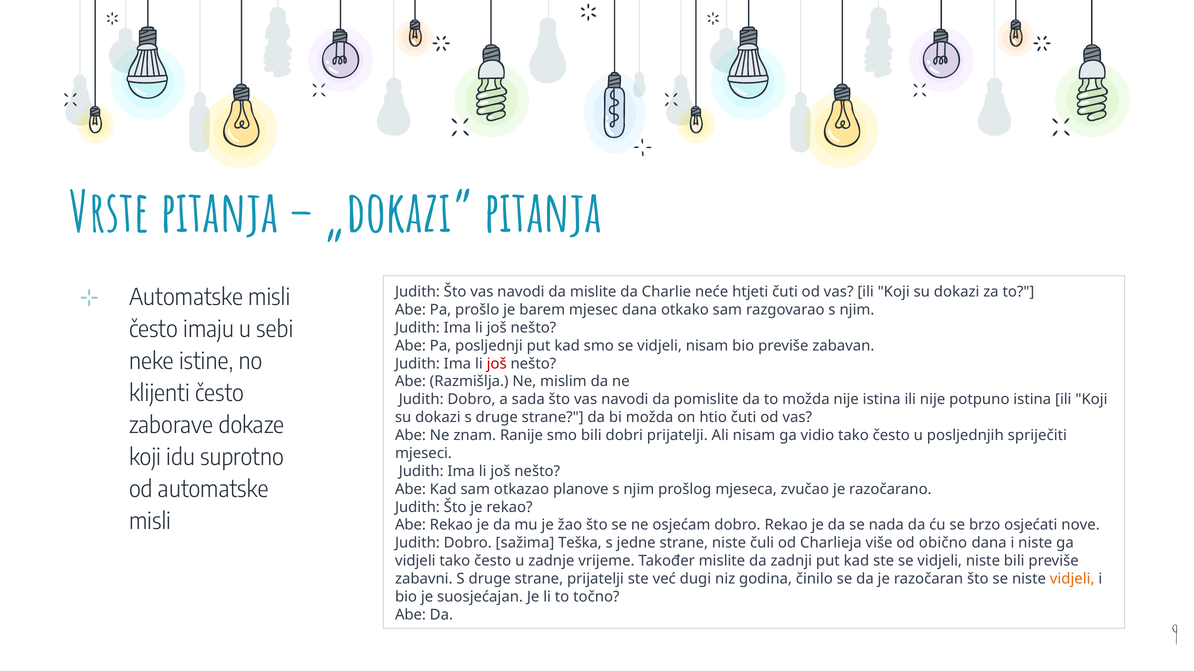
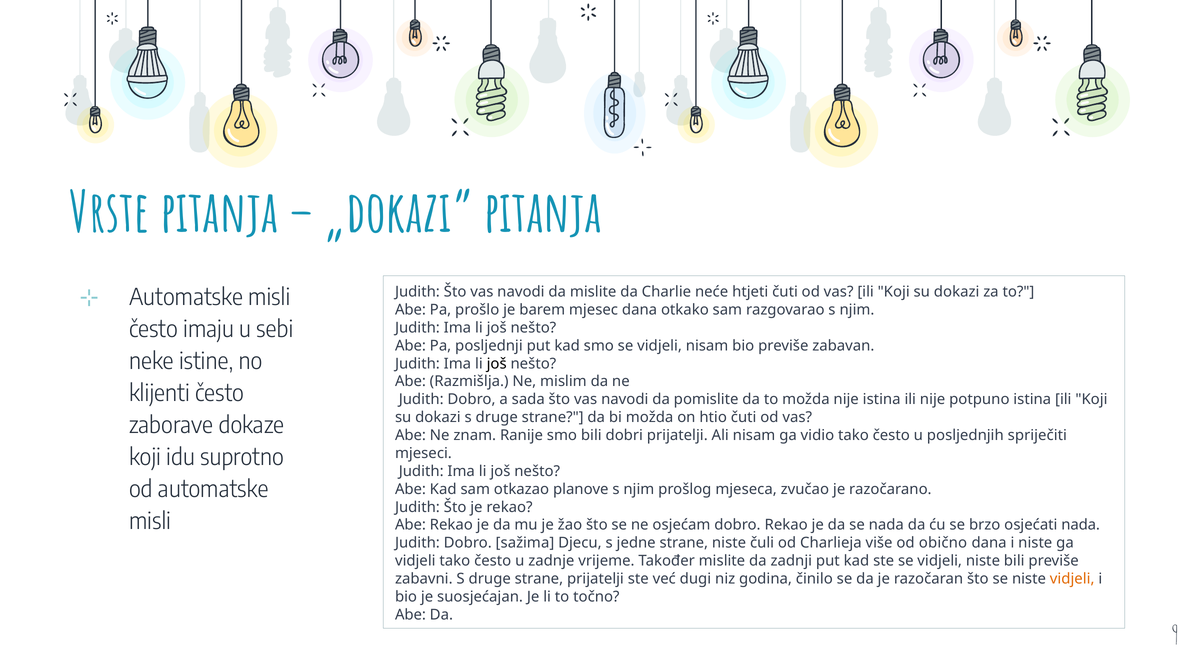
još at (497, 364) colour: red -> black
osjećati nove: nove -> nada
Teška: Teška -> Djecu
